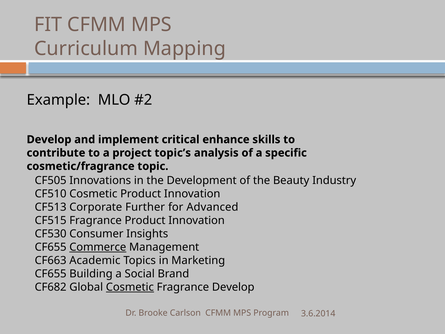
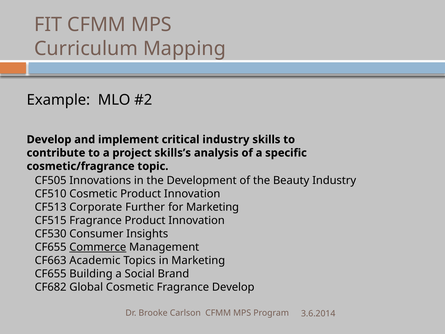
critical enhance: enhance -> industry
topic’s: topic’s -> skills’s
for Advanced: Advanced -> Marketing
Cosmetic at (130, 287) underline: present -> none
